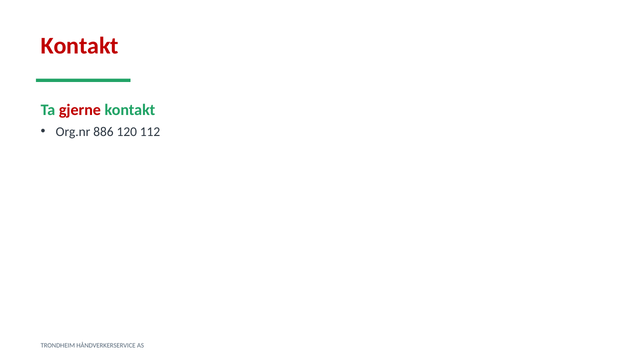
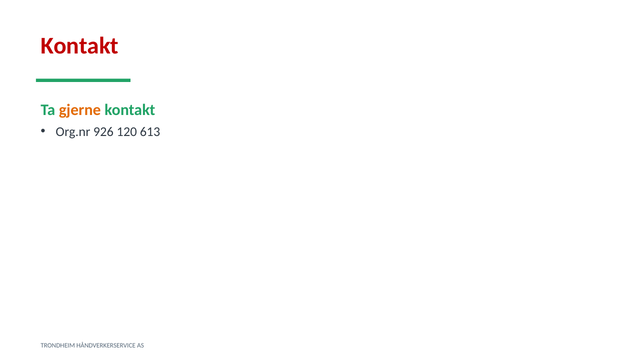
gjerne colour: red -> orange
886: 886 -> 926
112: 112 -> 613
